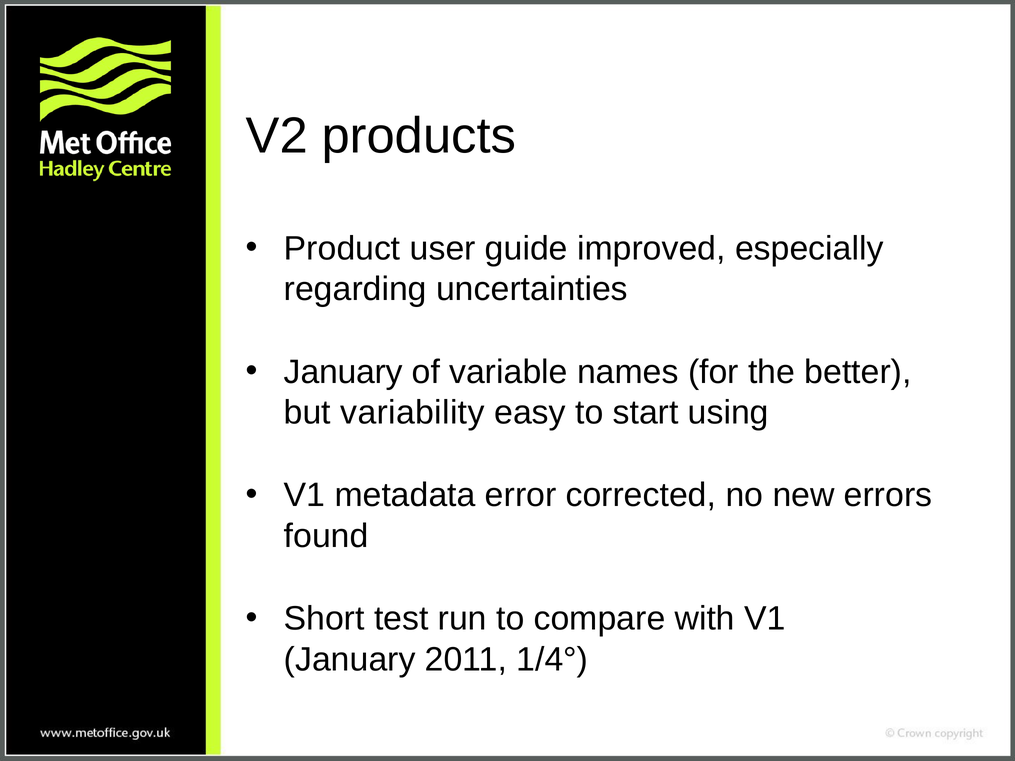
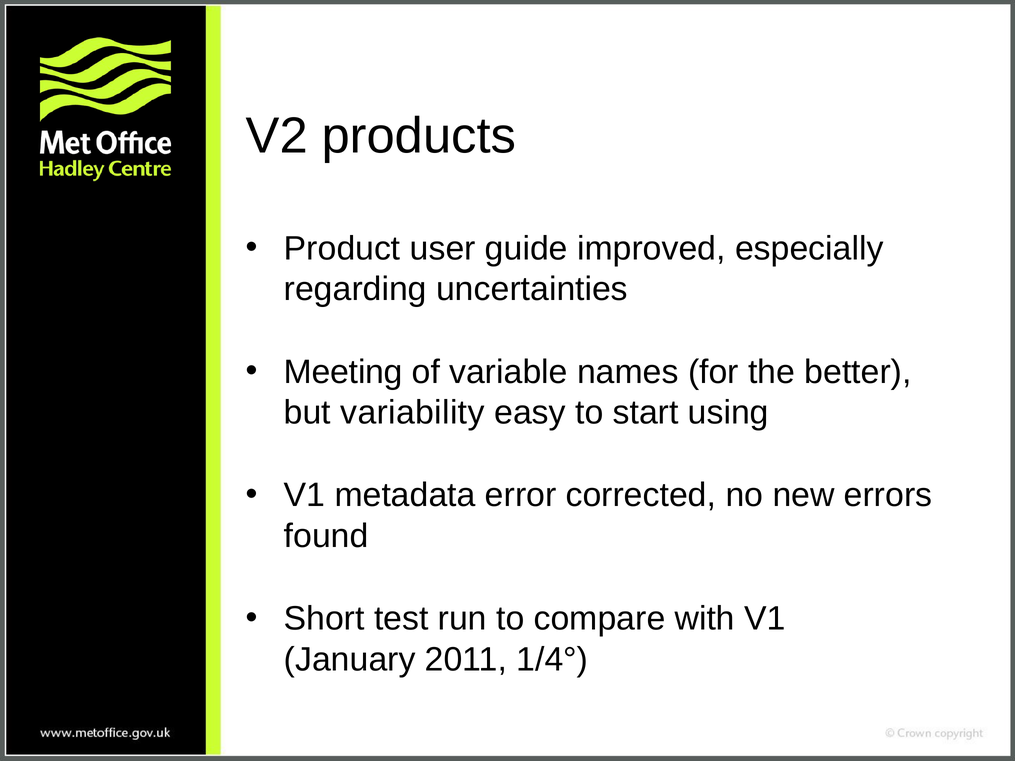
January at (343, 372): January -> Meeting
